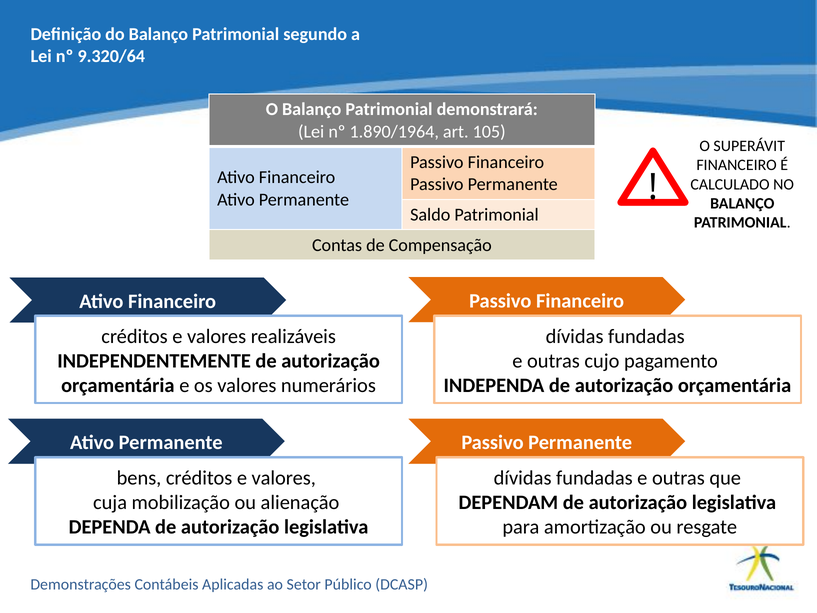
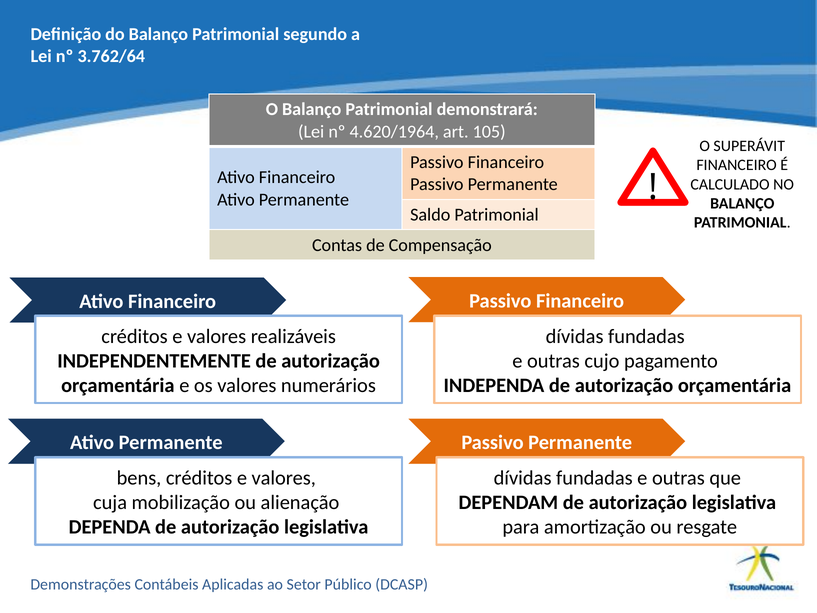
9.320/64: 9.320/64 -> 3.762/64
1.890/1964: 1.890/1964 -> 4.620/1964
